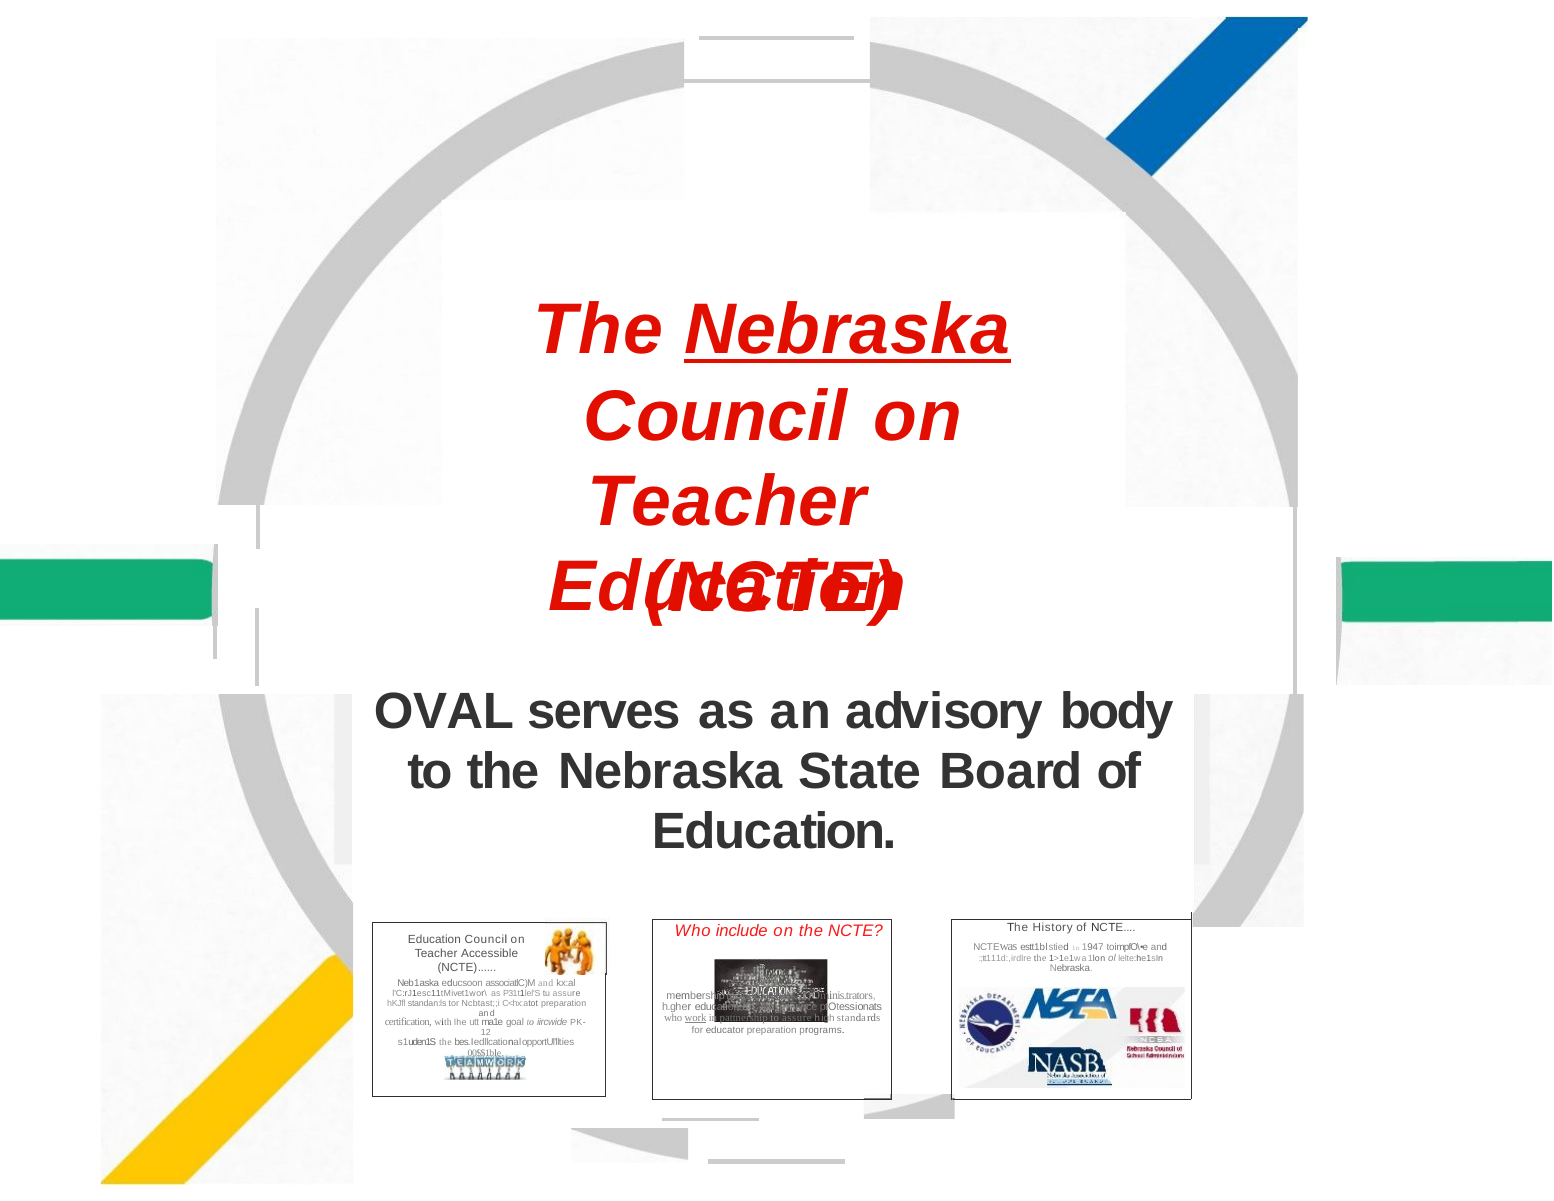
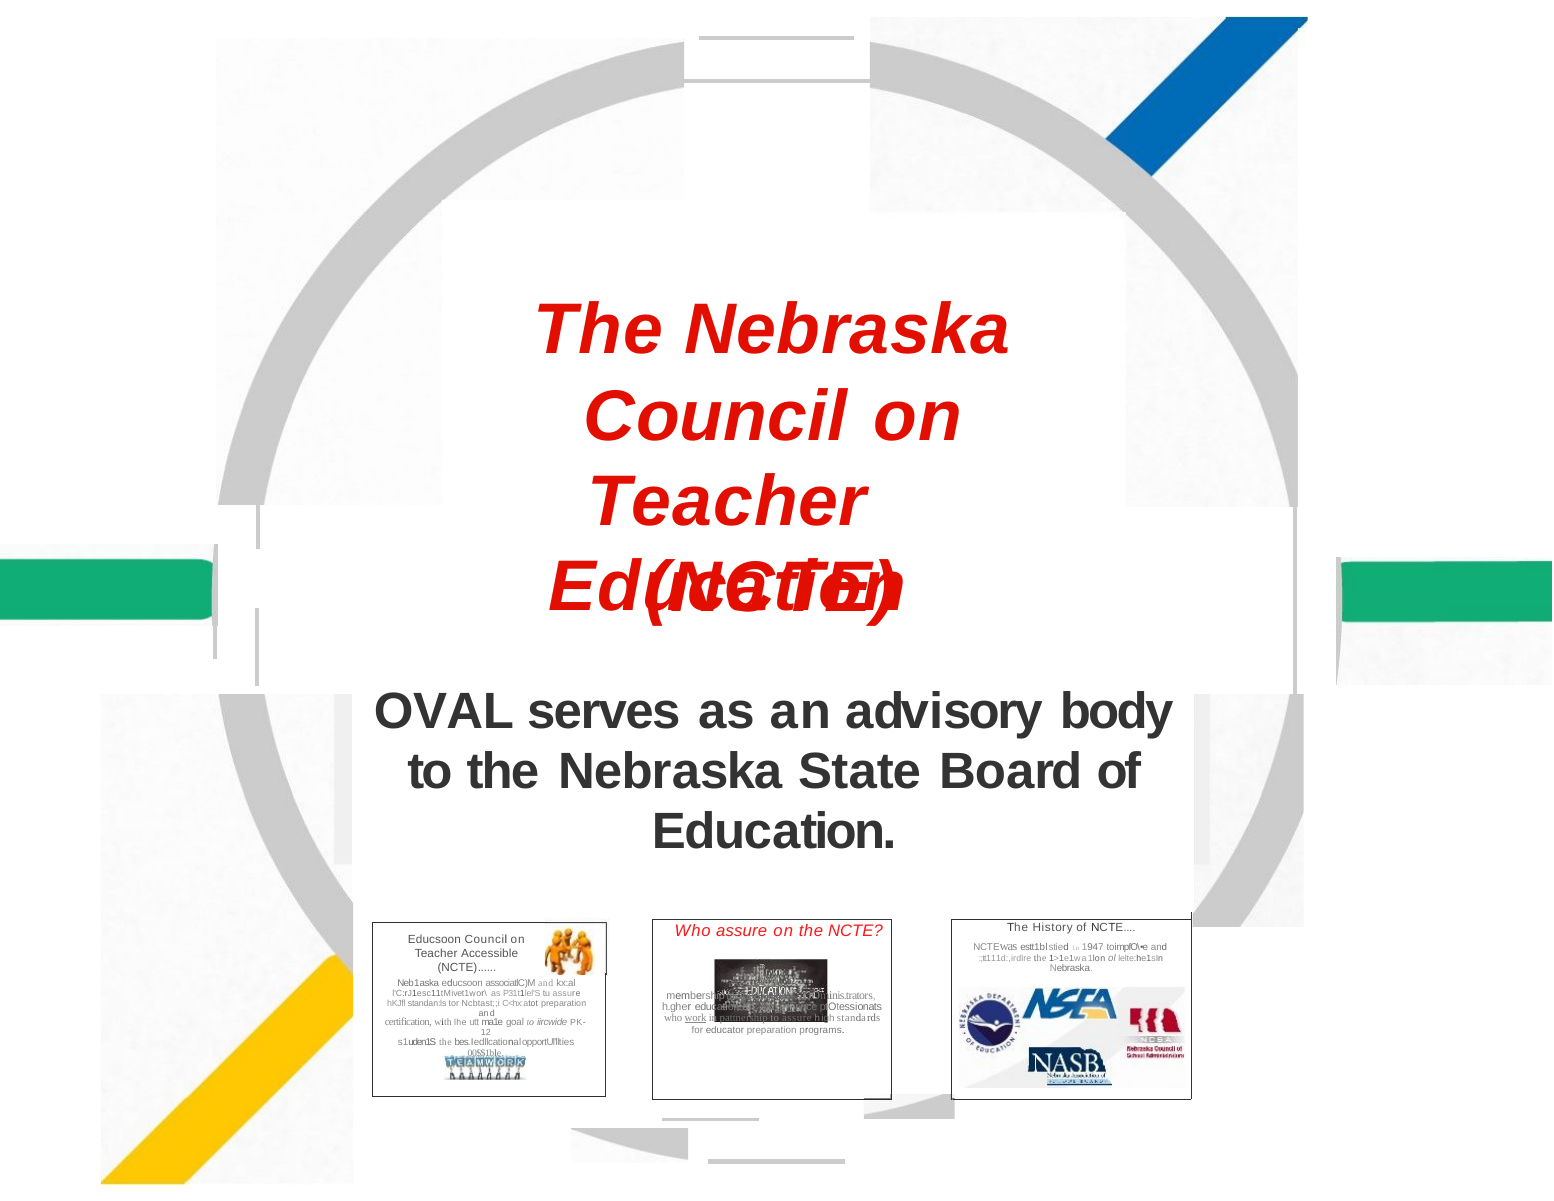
Nebraska at (847, 330) underline: present -> none
Who include: include -> assure
Education at (434, 940): Education -> Educsoon
